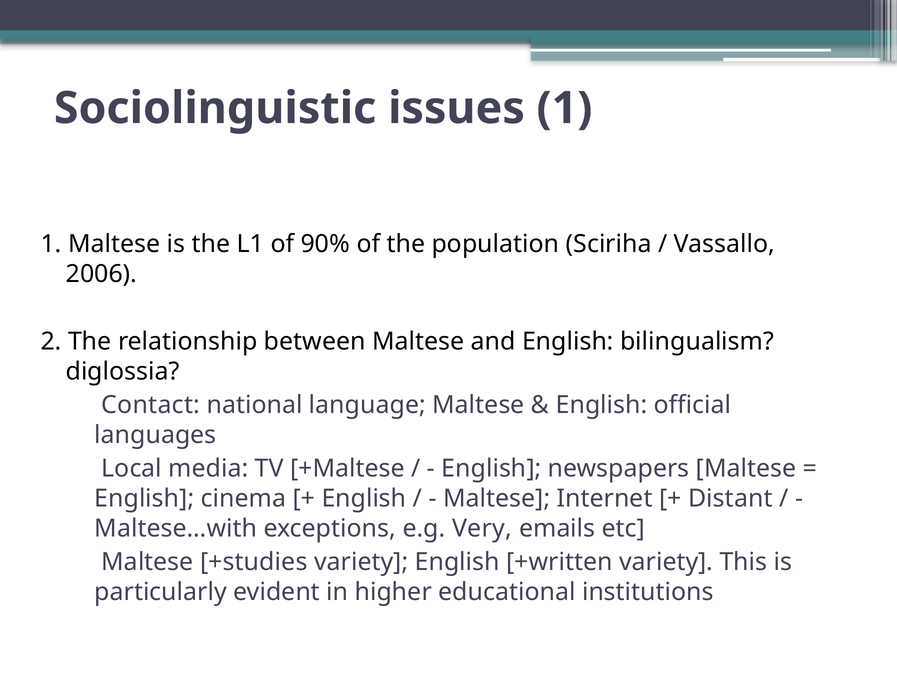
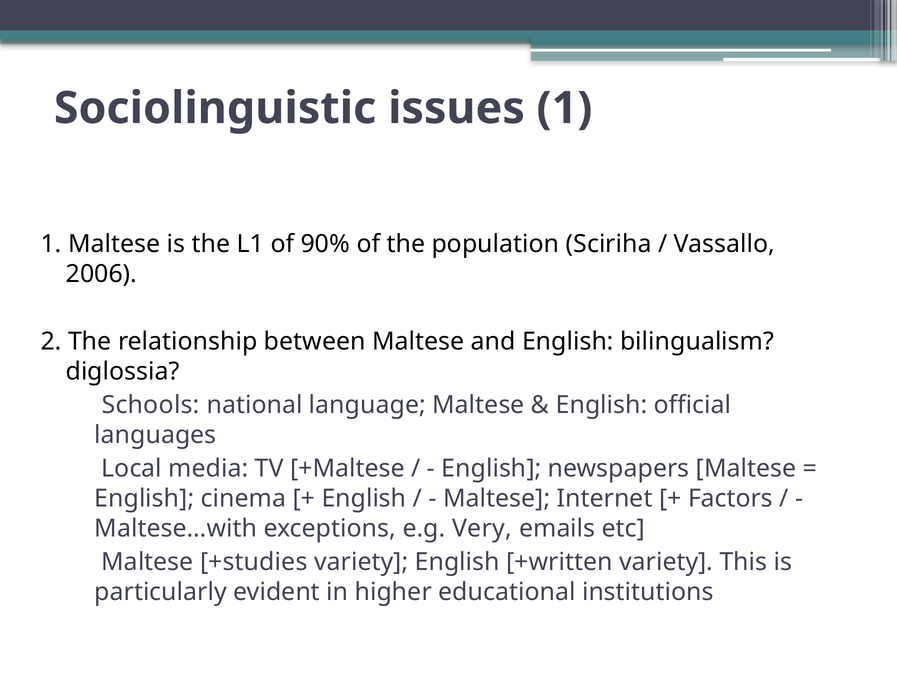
Contact: Contact -> Schools
Distant: Distant -> Factors
